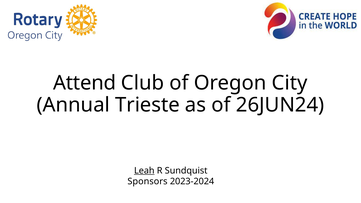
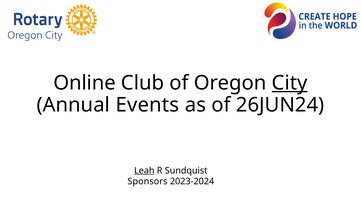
Attend: Attend -> Online
City underline: none -> present
Trieste: Trieste -> Events
